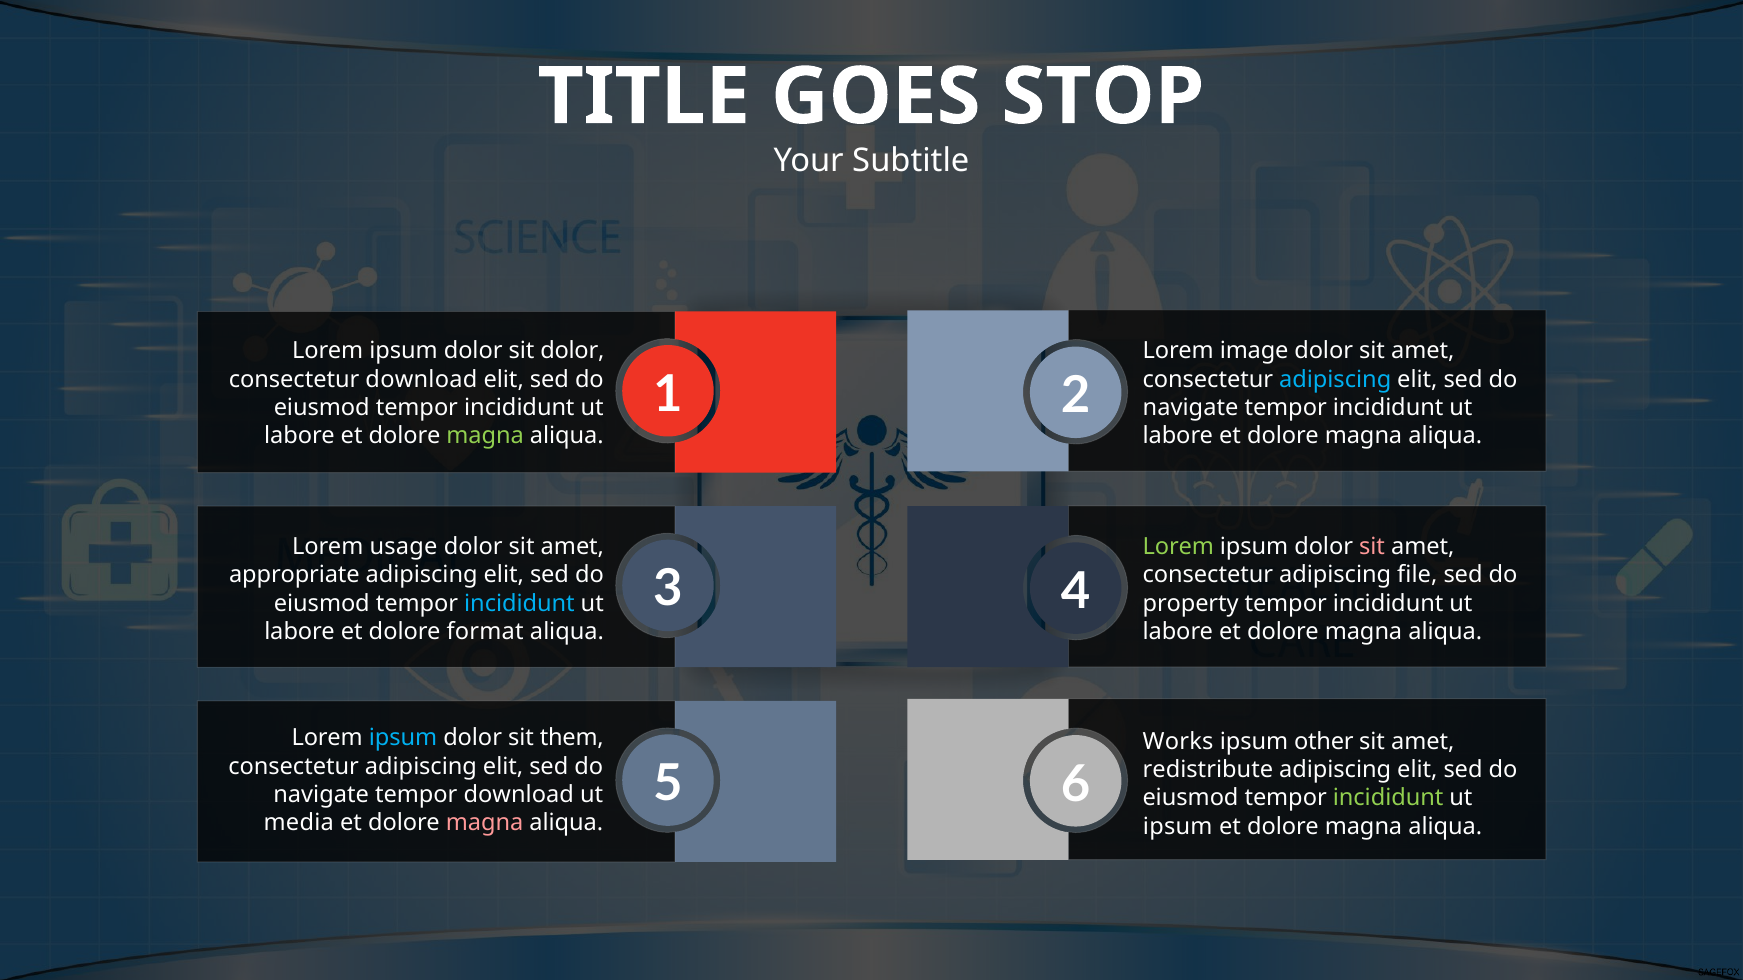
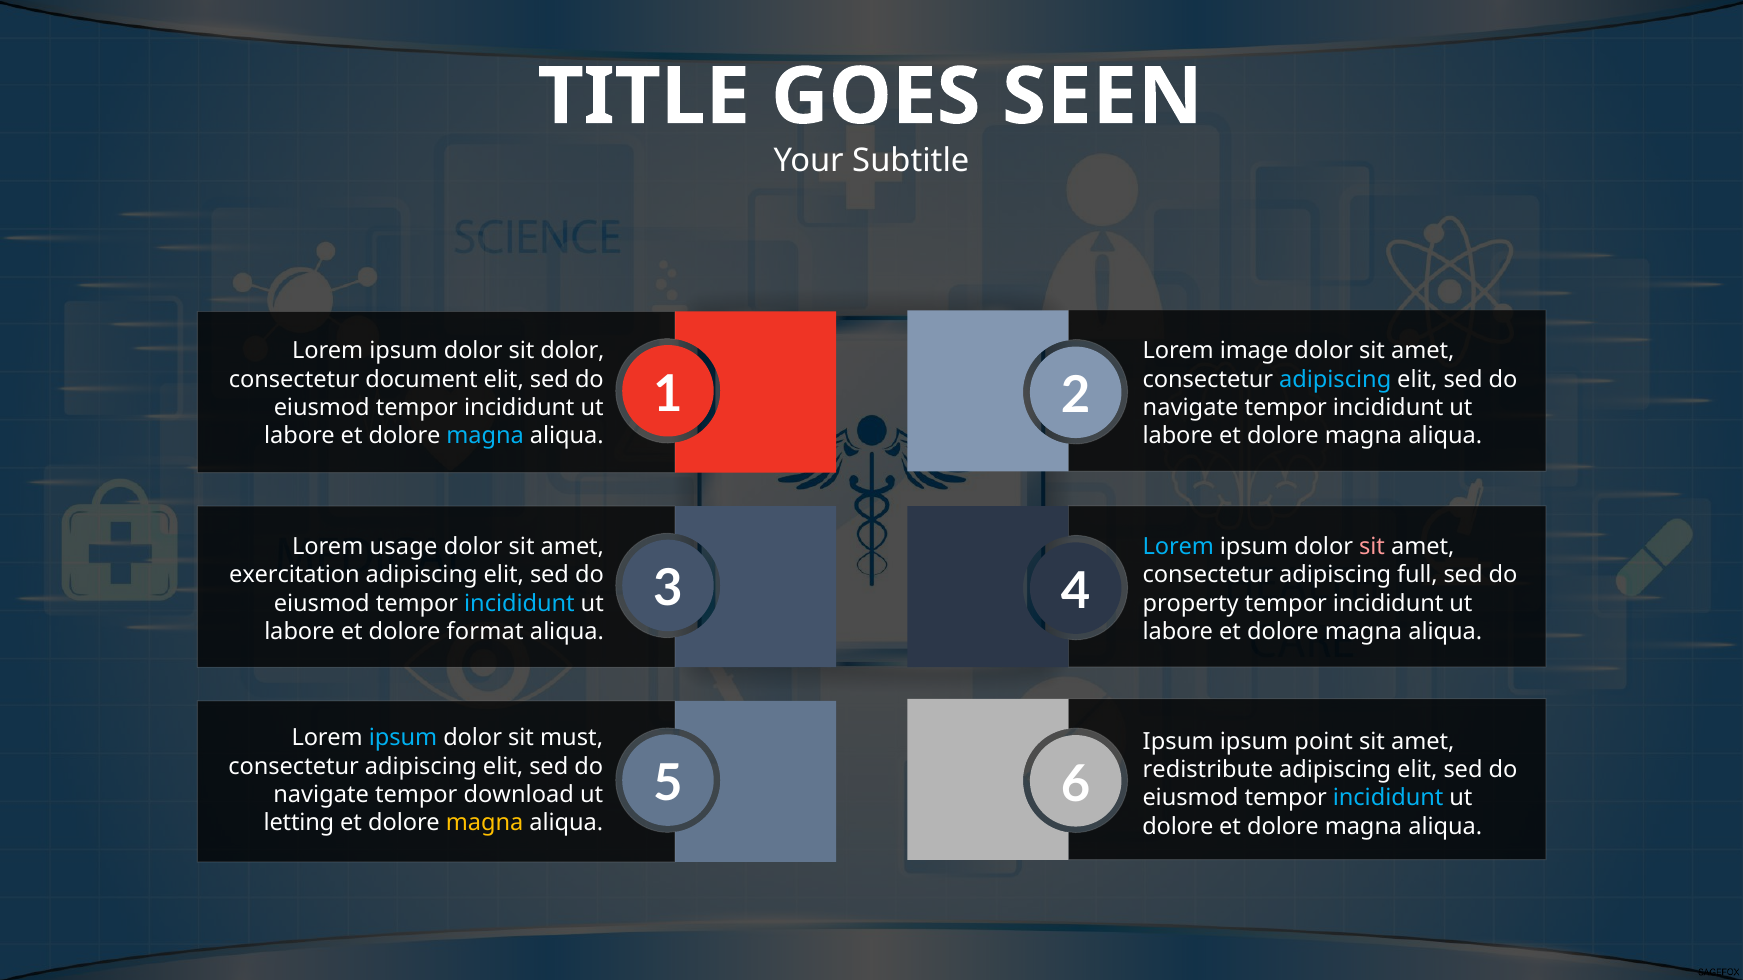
STOP: STOP -> SEEN
consectetur download: download -> document
magna at (485, 436) colour: light green -> light blue
Lorem at (1178, 547) colour: light green -> light blue
appropriate: appropriate -> exercitation
file: file -> full
them: them -> must
Works at (1178, 742): Works -> Ipsum
other: other -> point
incididunt at (1388, 798) colour: light green -> light blue
media: media -> letting
magna at (485, 823) colour: pink -> yellow
ipsum at (1178, 827): ipsum -> dolore
